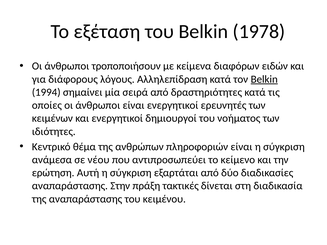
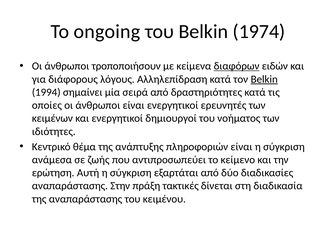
εξέταση: εξέταση -> ongoing
1978: 1978 -> 1974
διαφόρων underline: none -> present
ανθρώπων: ανθρώπων -> ανάπτυξης
νέου: νέου -> ζωής
